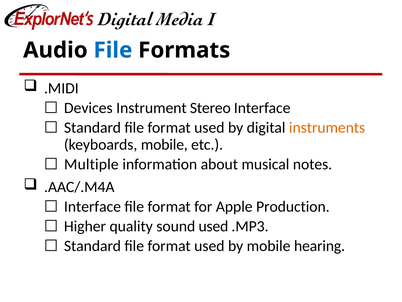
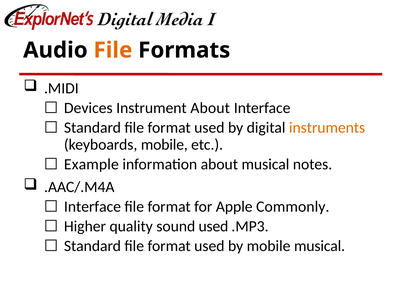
File at (113, 50) colour: blue -> orange
Instrument Stereo: Stereo -> About
Multiple: Multiple -> Example
Production: Production -> Commonly
mobile hearing: hearing -> musical
